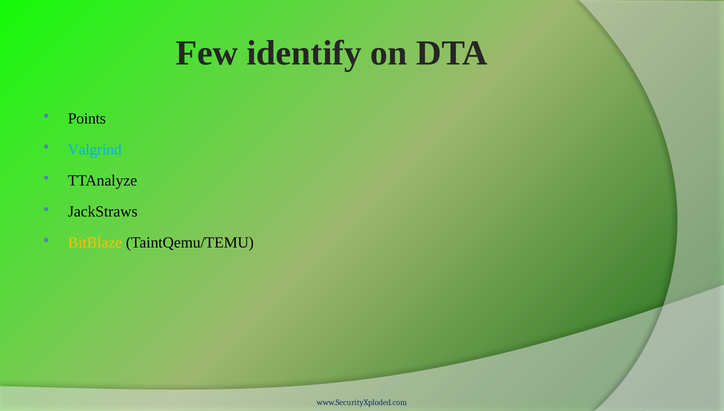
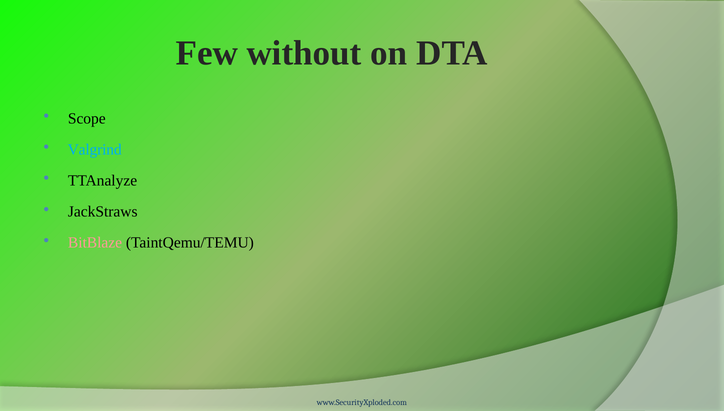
identify: identify -> without
Points: Points -> Scope
BitBlaze colour: yellow -> pink
